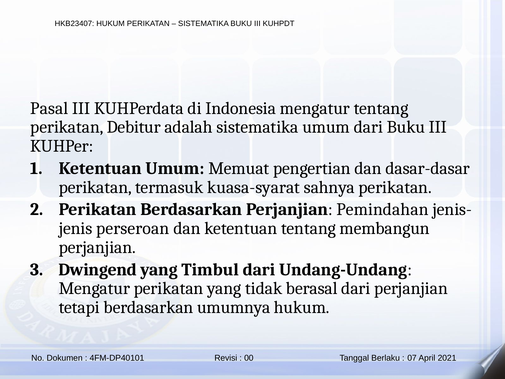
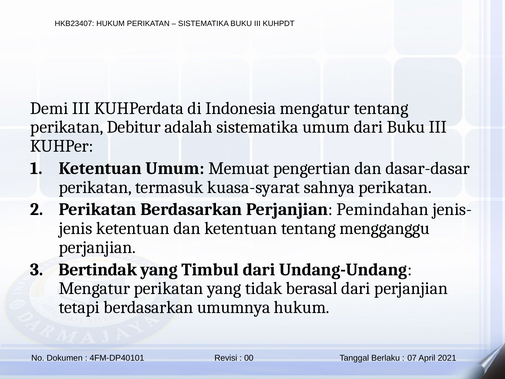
Pasal: Pasal -> Demi
perseroan at (133, 228): perseroan -> ketentuan
membangun: membangun -> mengganggu
Dwingend: Dwingend -> Bertindak
